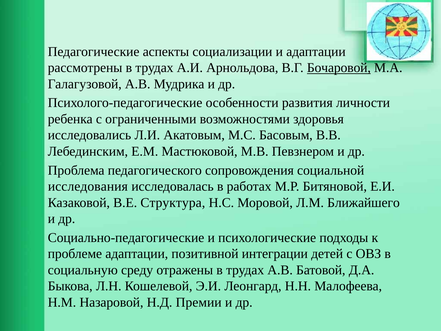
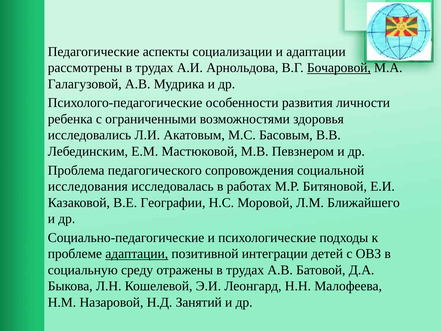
Структура: Структура -> Географии
адаптации at (137, 254) underline: none -> present
Премии: Премии -> Занятий
